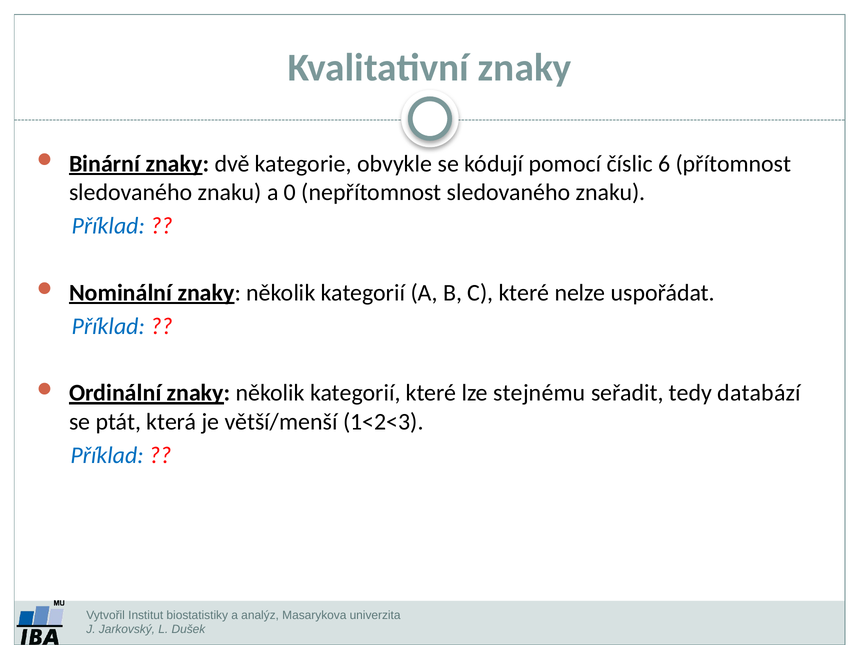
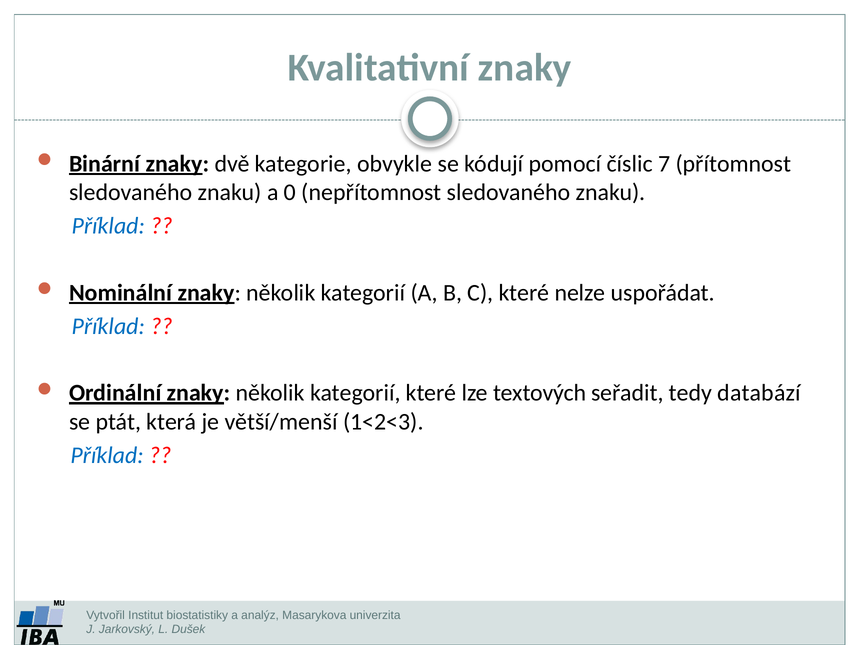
6: 6 -> 7
stejnému: stejnému -> textových
